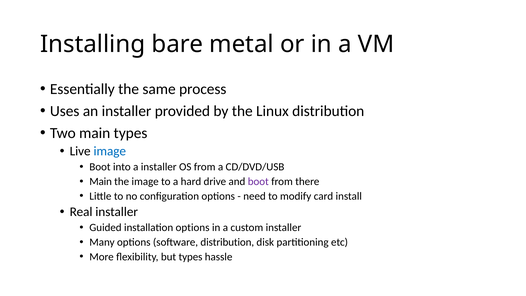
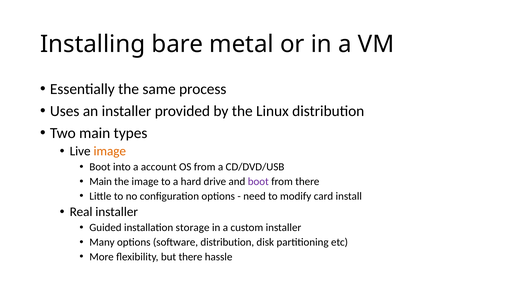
image at (110, 151) colour: blue -> orange
a installer: installer -> account
installation options: options -> storage
but types: types -> there
